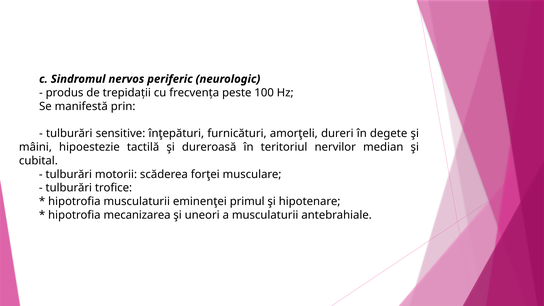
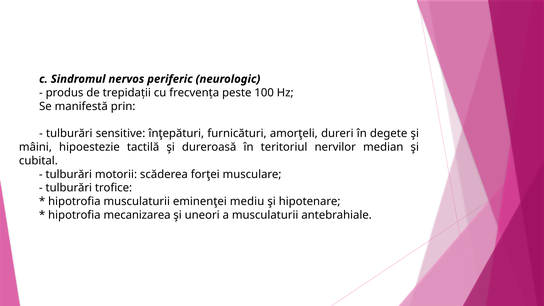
primul: primul -> mediu
